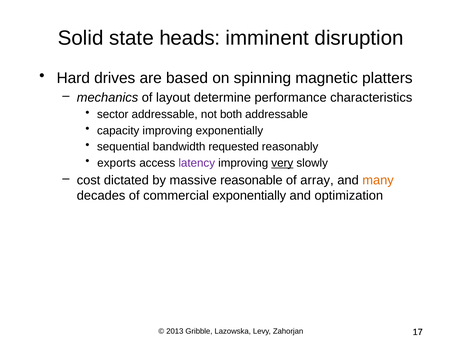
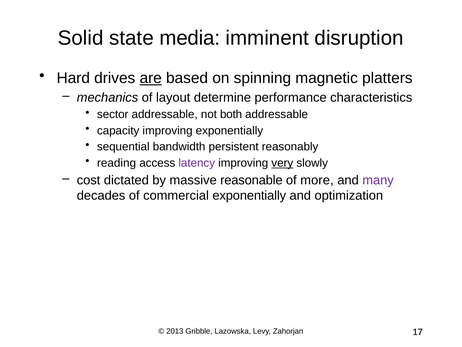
heads: heads -> media
are underline: none -> present
requested: requested -> persistent
exports: exports -> reading
array: array -> more
many colour: orange -> purple
